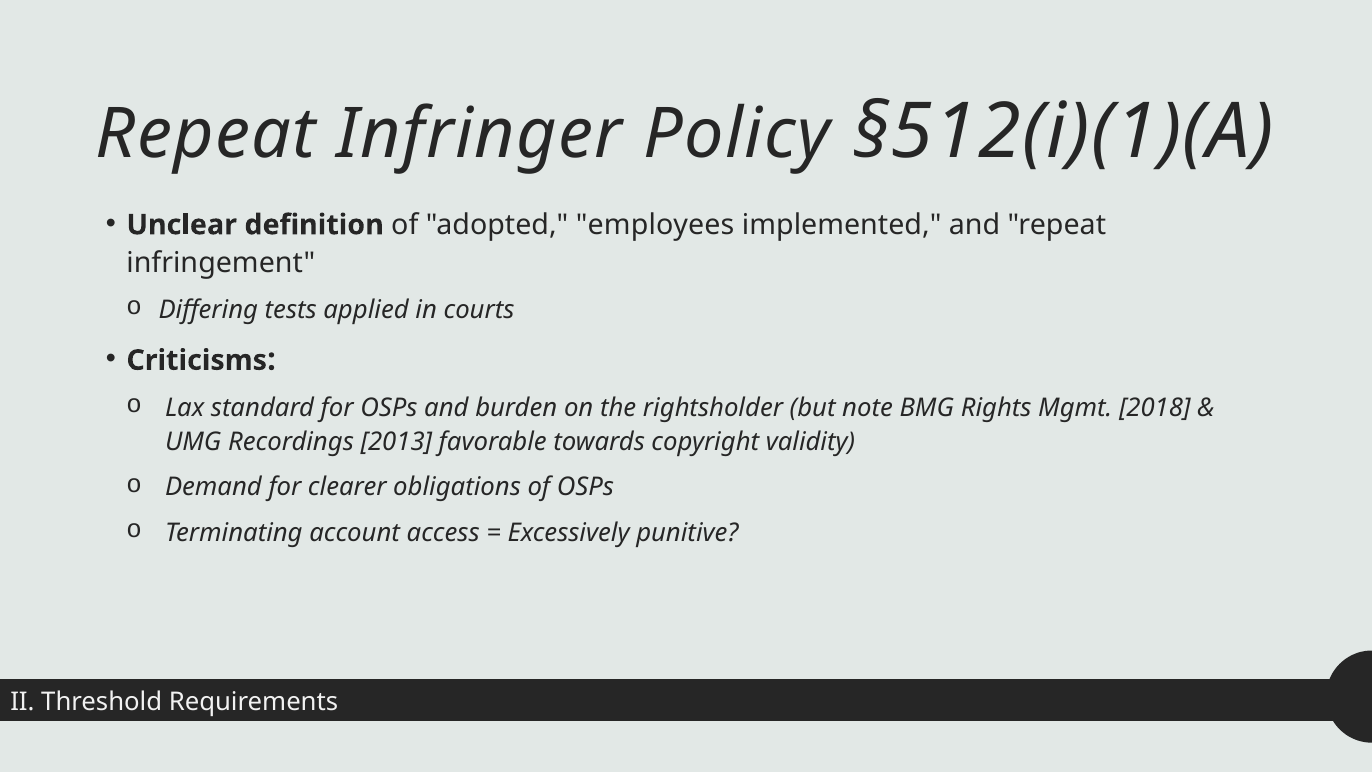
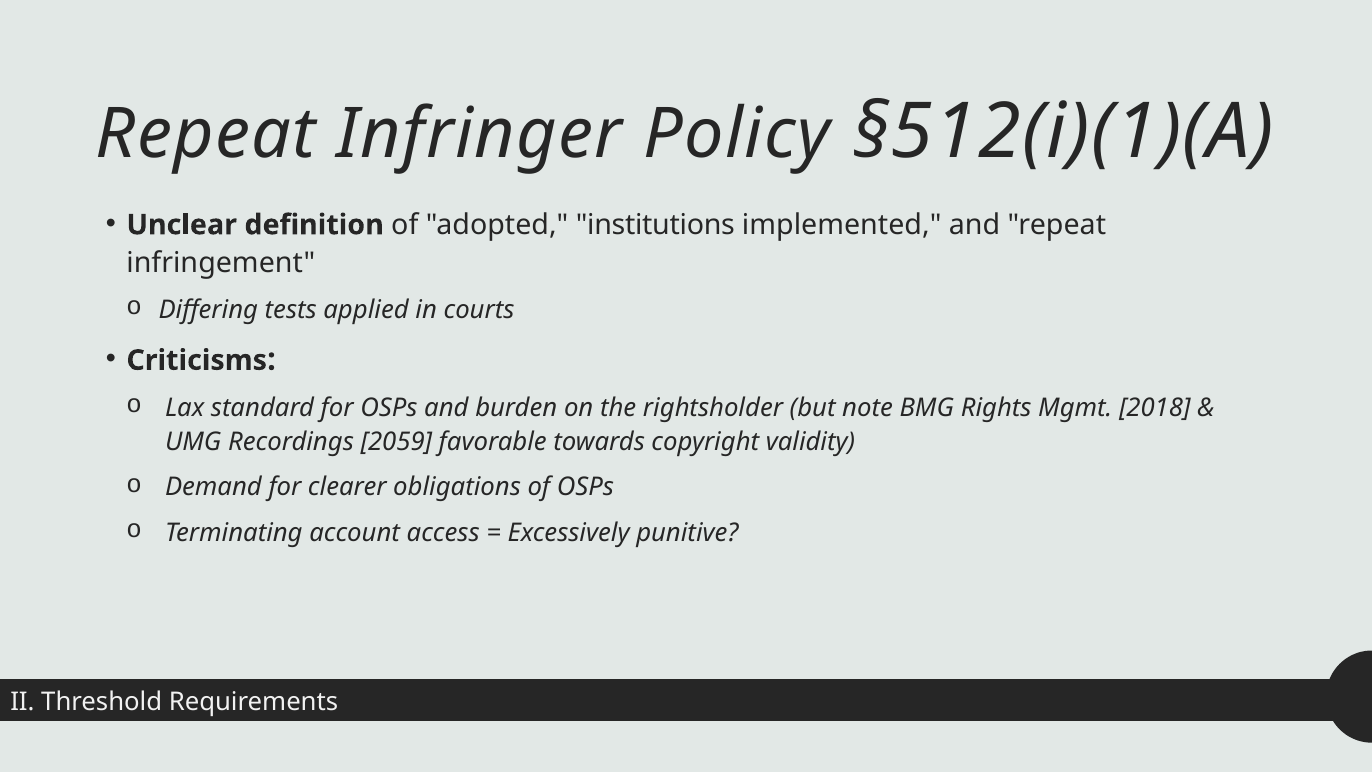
employees: employees -> institutions
2013: 2013 -> 2059
